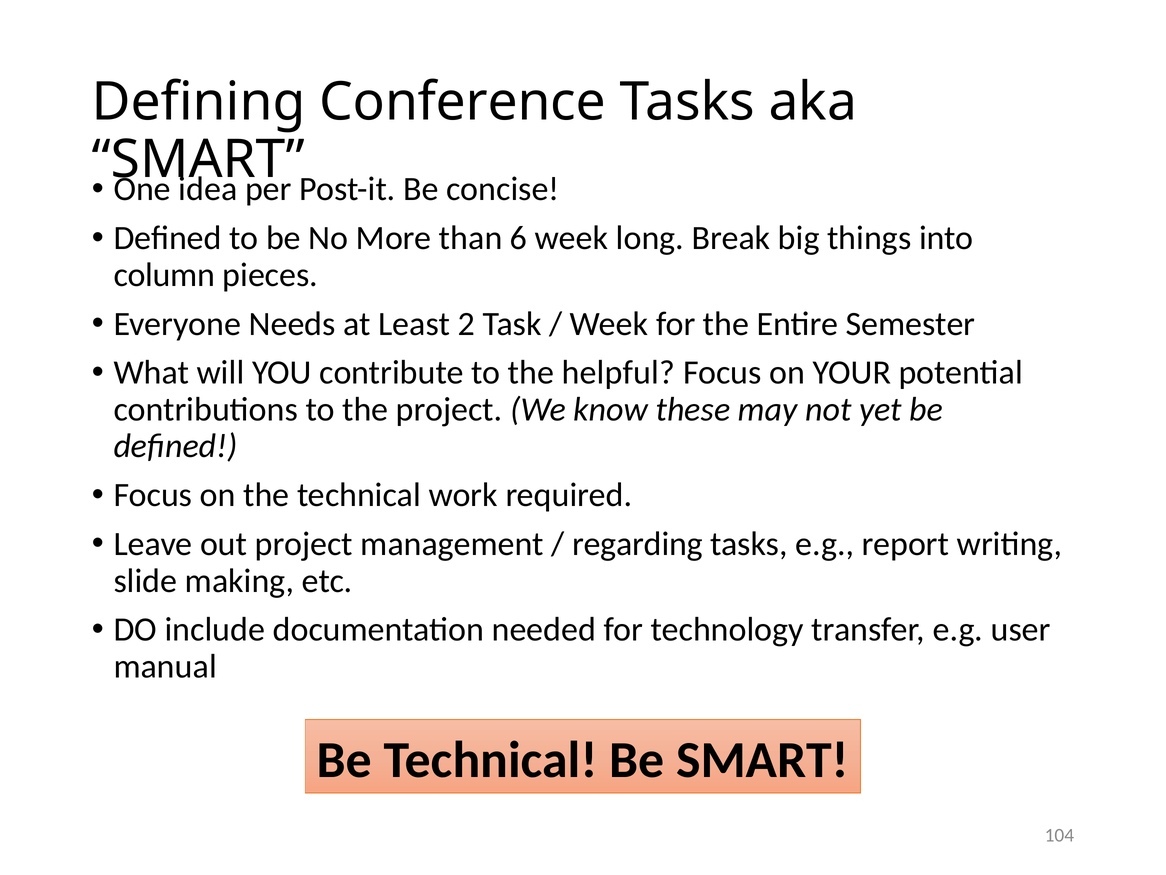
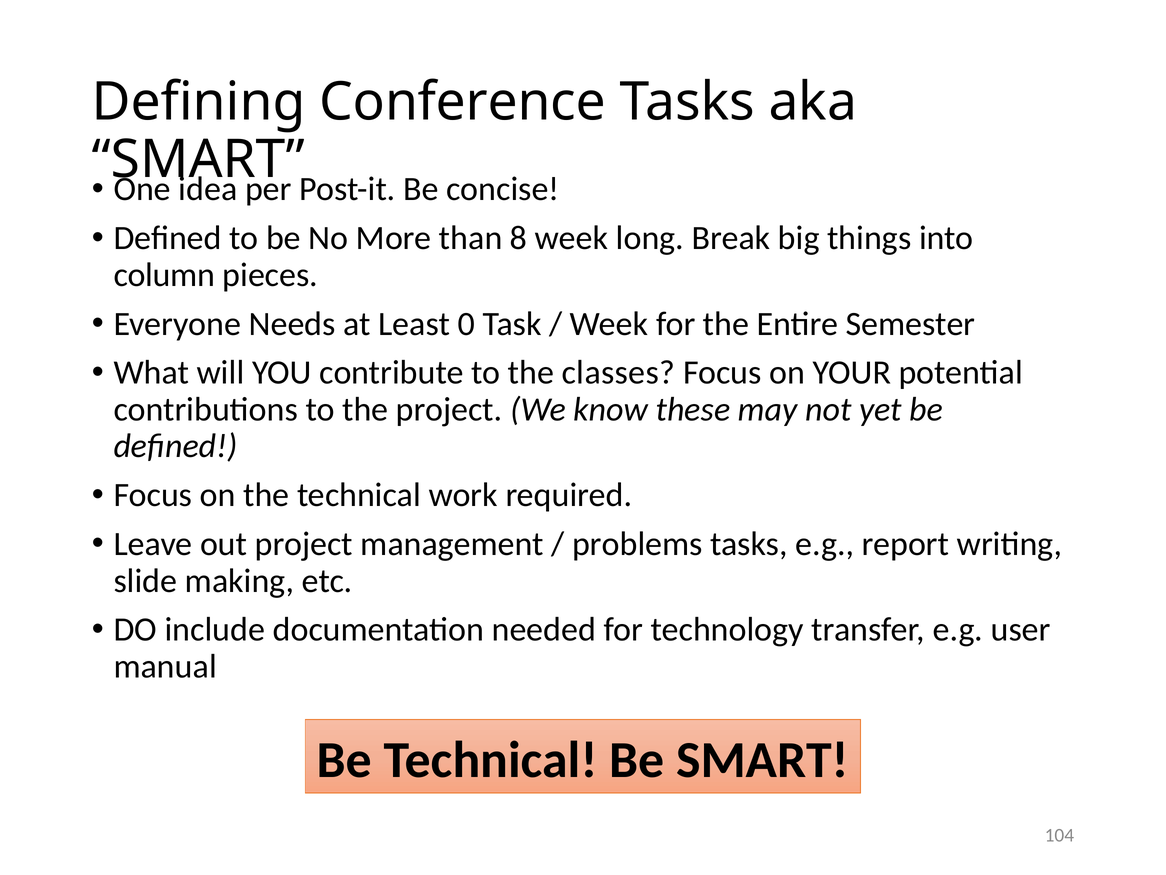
6: 6 -> 8
2: 2 -> 0
helpful: helpful -> classes
regarding: regarding -> problems
